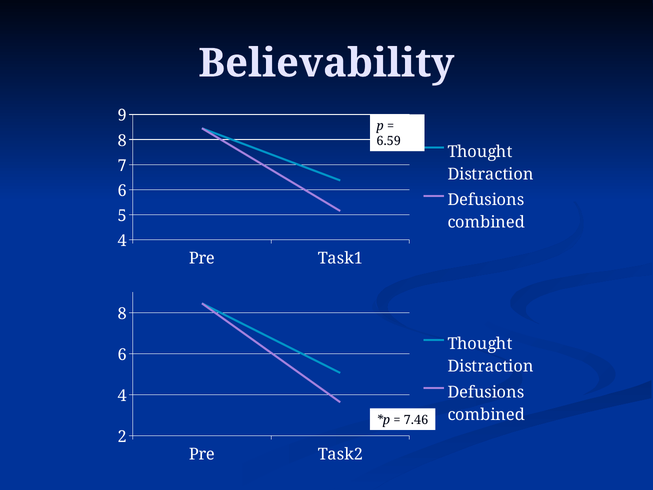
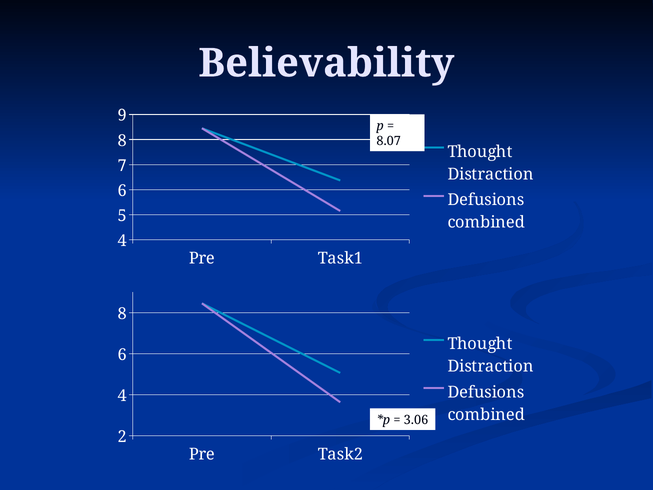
6.59: 6.59 -> 8.07
7.46: 7.46 -> 3.06
